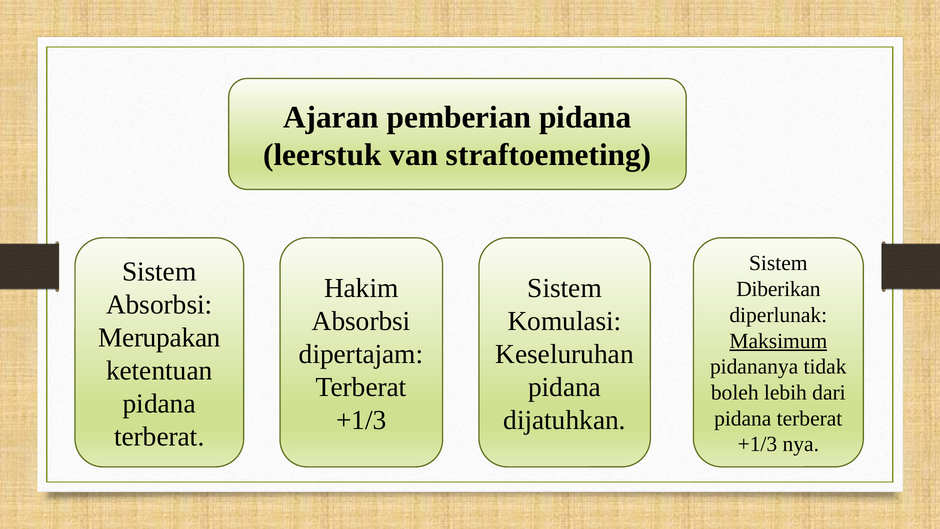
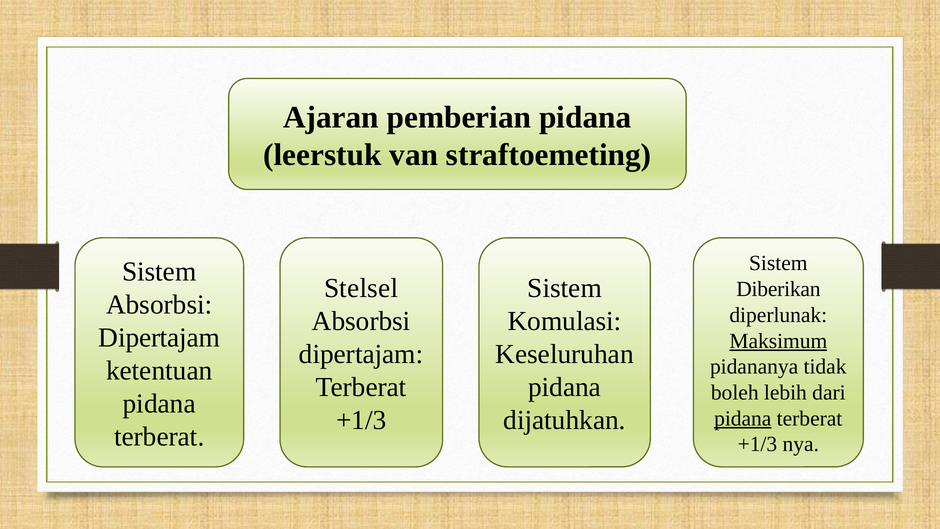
Hakim: Hakim -> Stelsel
Merupakan at (159, 338): Merupakan -> Dipertajam
pidana at (743, 418) underline: none -> present
